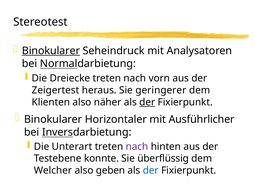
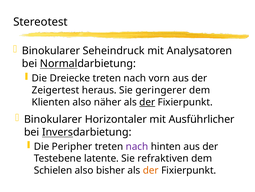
Binokularer at (51, 51) underline: present -> none
Unterart: Unterart -> Peripher
konnte: konnte -> latente
überflüssig: überflüssig -> refraktiven
Welcher: Welcher -> Schielen
geben: geben -> bisher
der at (151, 170) colour: blue -> orange
